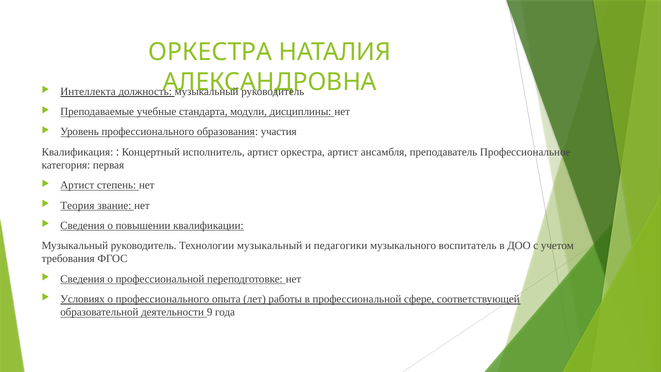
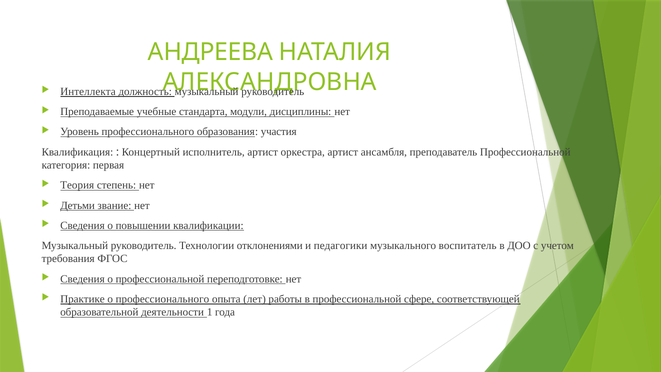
ОРКЕСТРА at (210, 52): ОРКЕСТРА -> АНДРЕЕВА
преподаватель Профессиональное: Профессиональное -> Профессиональной
Артист at (77, 185): Артист -> Теория
Теория: Теория -> Детьми
Технологии музыкальный: музыкальный -> отклонениями
Условиях: Условиях -> Практике
9: 9 -> 1
